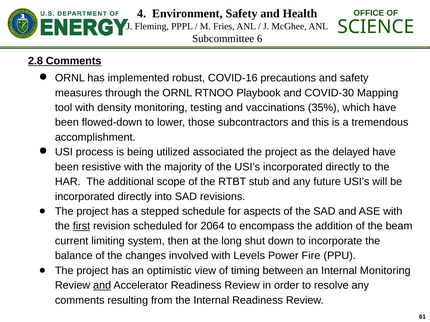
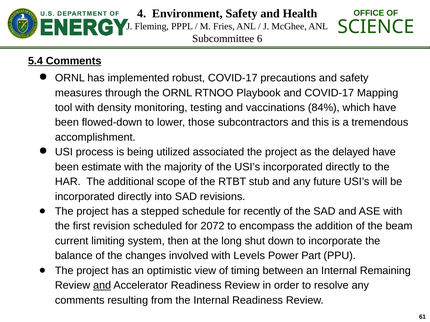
2.8: 2.8 -> 5.4
robust COVID-16: COVID-16 -> COVID-17
and COVID-30: COVID-30 -> COVID-17
35%: 35% -> 84%
resistive: resistive -> estimate
aspects: aspects -> recently
first underline: present -> none
2064: 2064 -> 2072
Fire: Fire -> Part
Internal Monitoring: Monitoring -> Remaining
